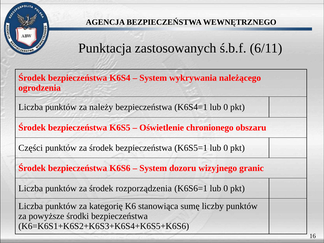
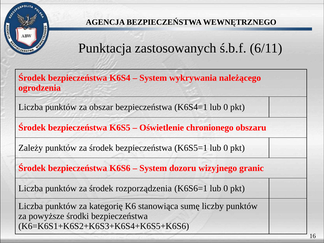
należy: należy -> obszar
Części: Części -> Zależy
